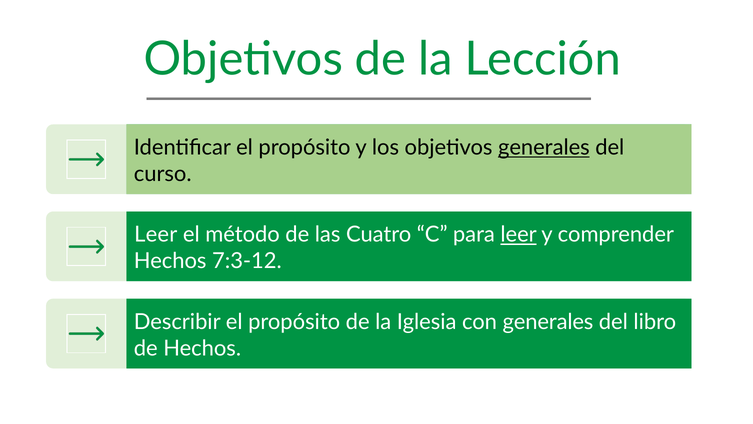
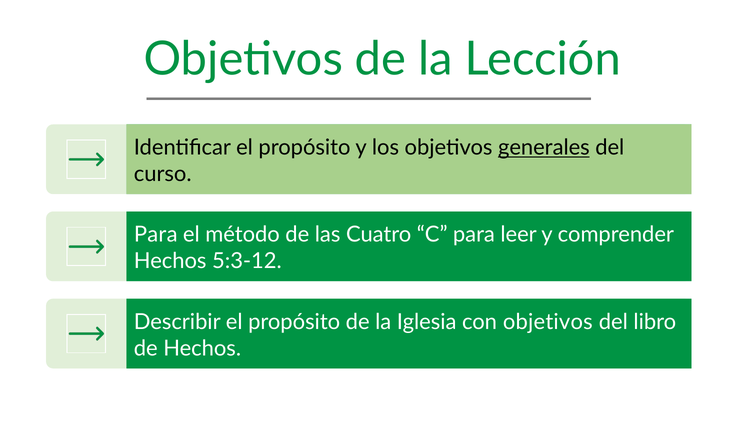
Leer at (156, 234): Leer -> Para
leer at (519, 234) underline: present -> none
7:3-12: 7:3-12 -> 5:3-12
con generales: generales -> objetivos
